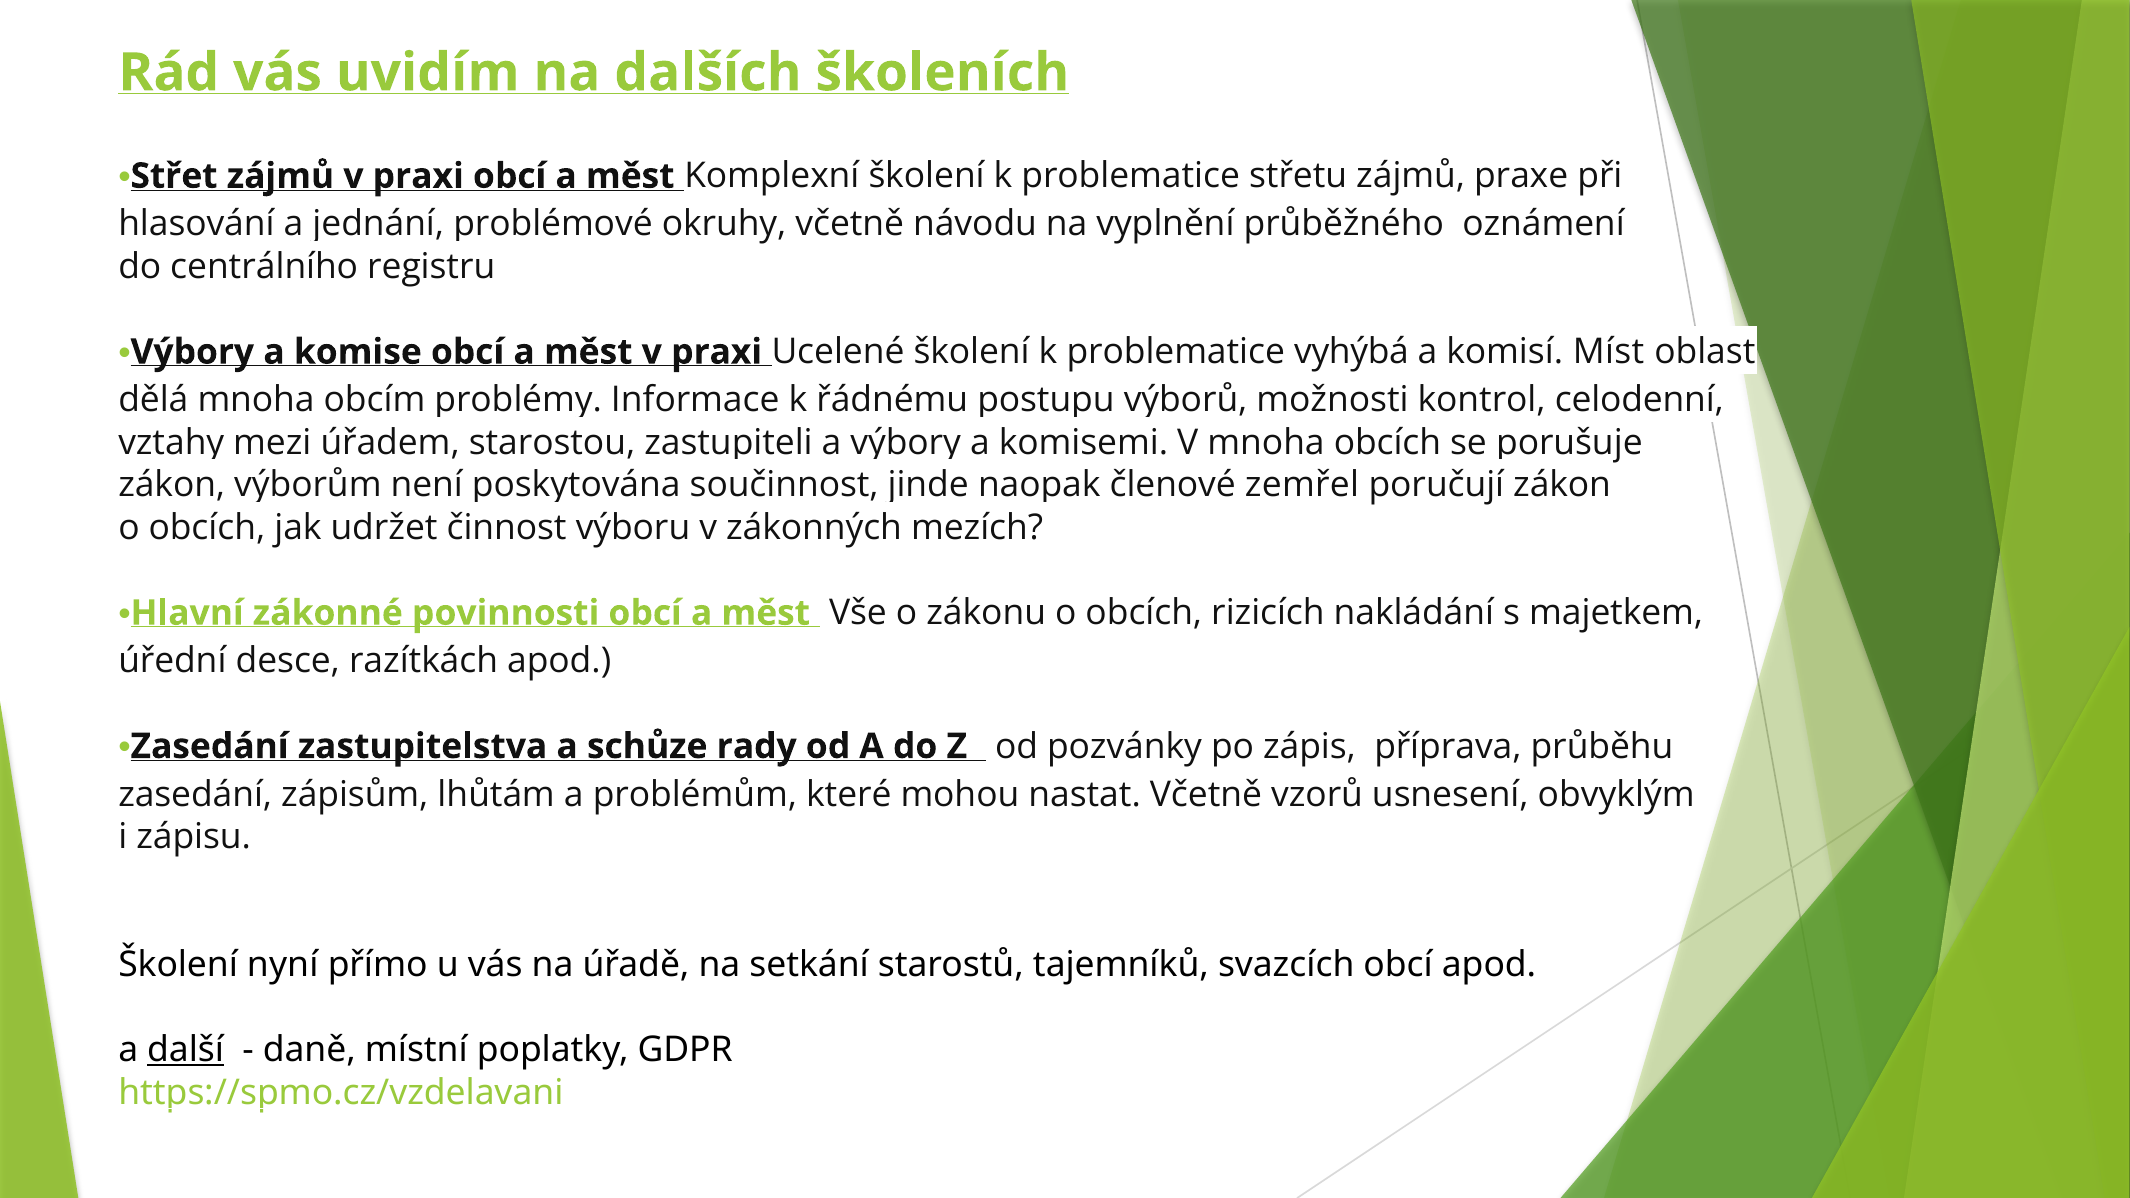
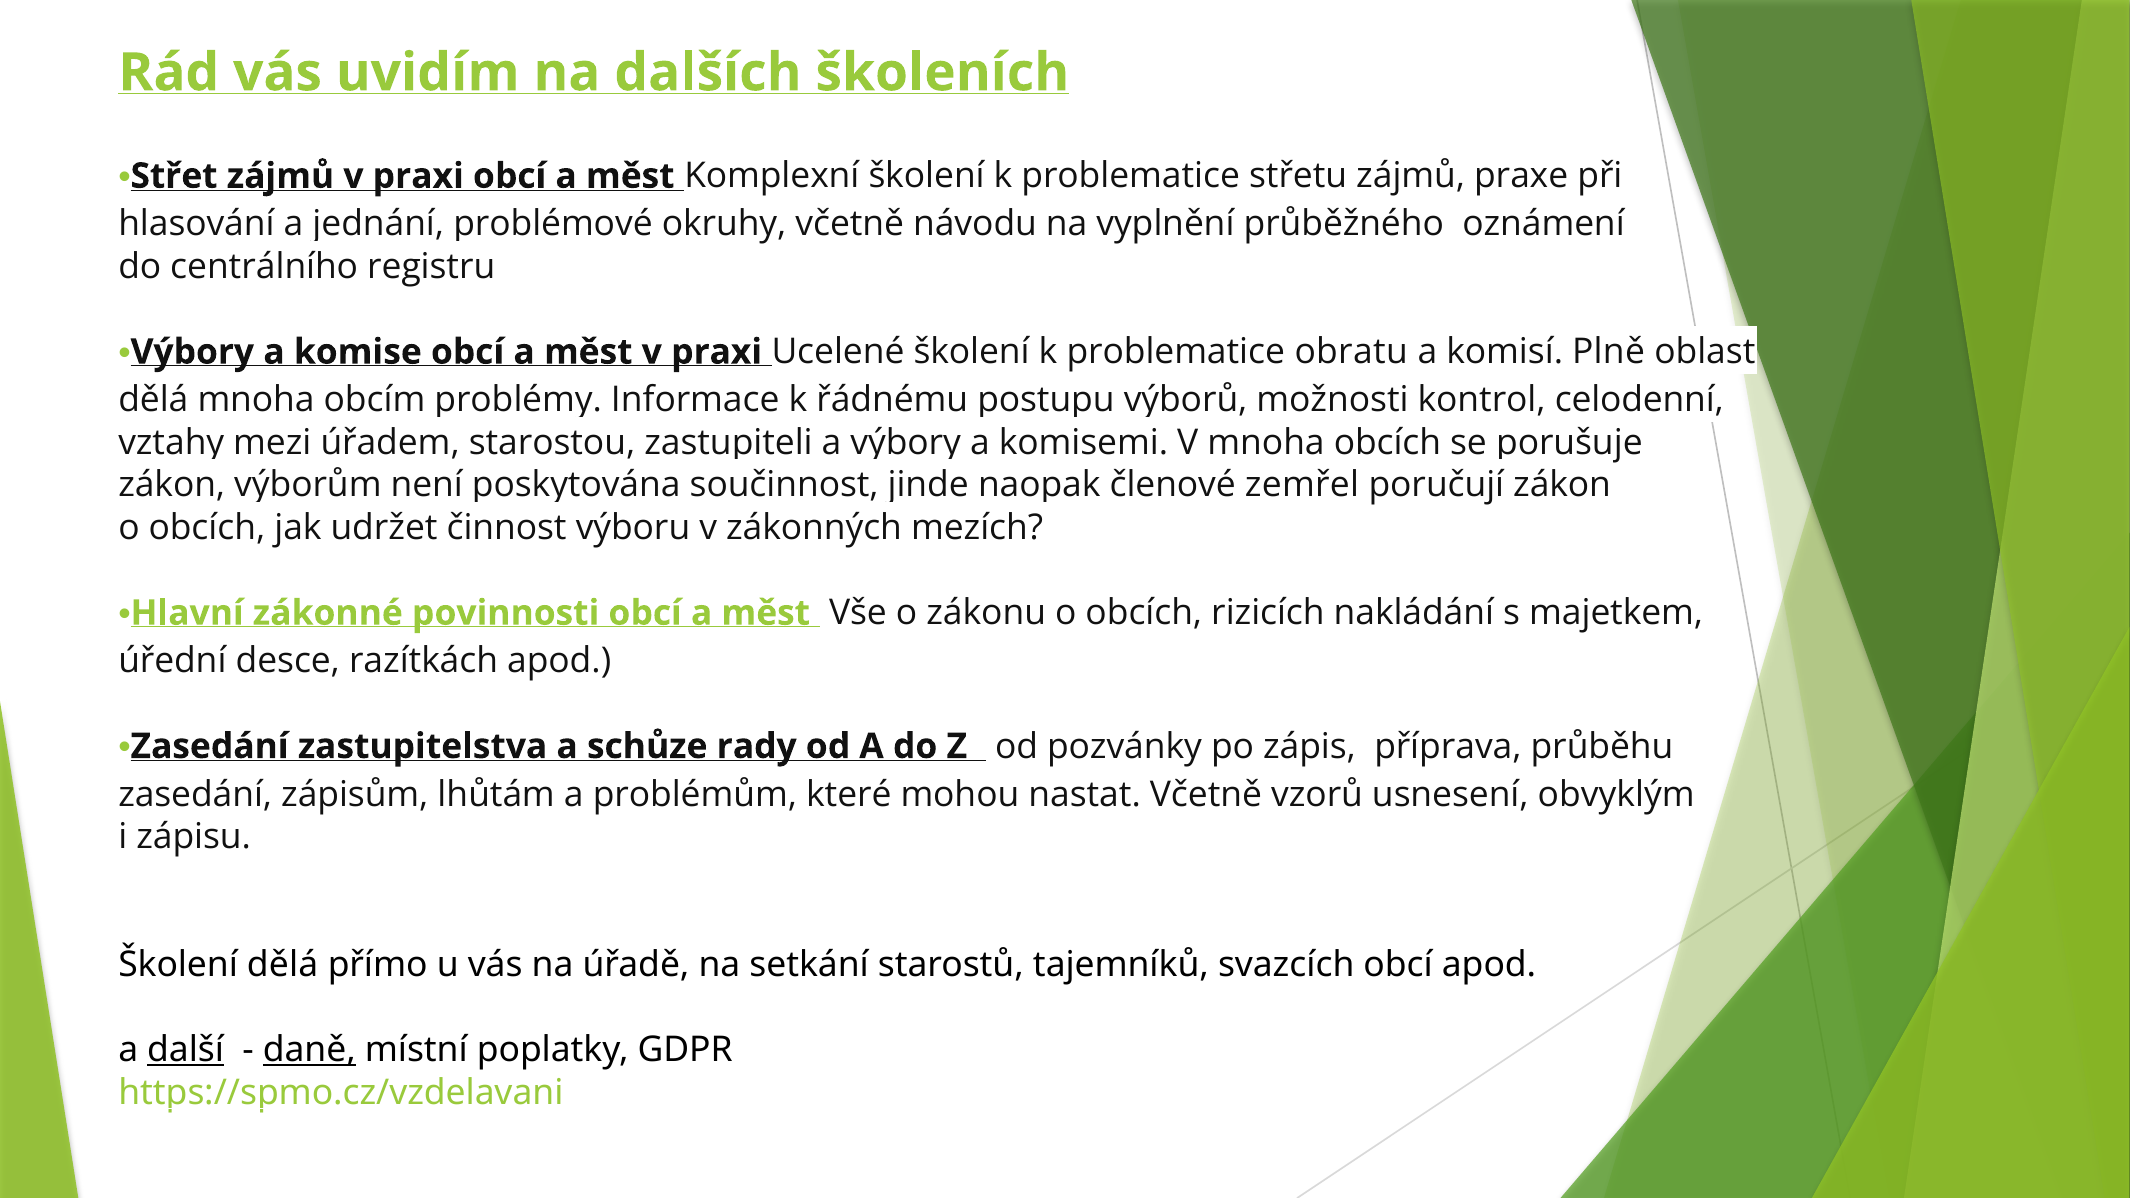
vyhýbá: vyhýbá -> obratu
Míst: Míst -> Plně
Školení nyní: nyní -> dělá
daně underline: none -> present
